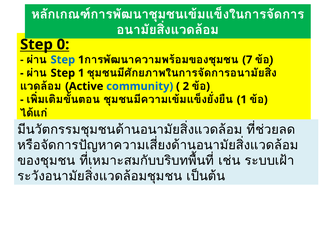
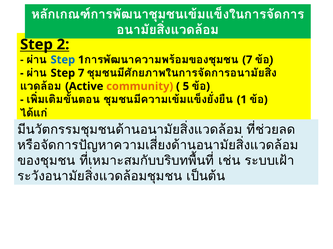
0: 0 -> 2
Step 1: 1 -> 7
community colour: blue -> orange
2: 2 -> 5
